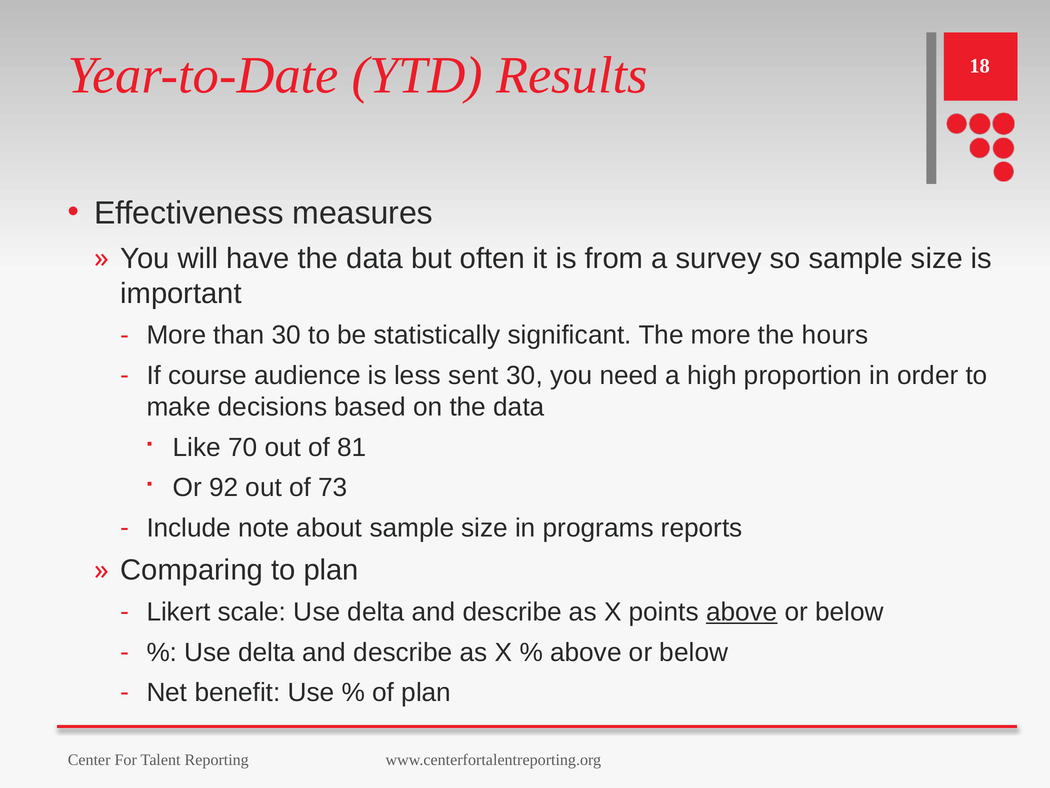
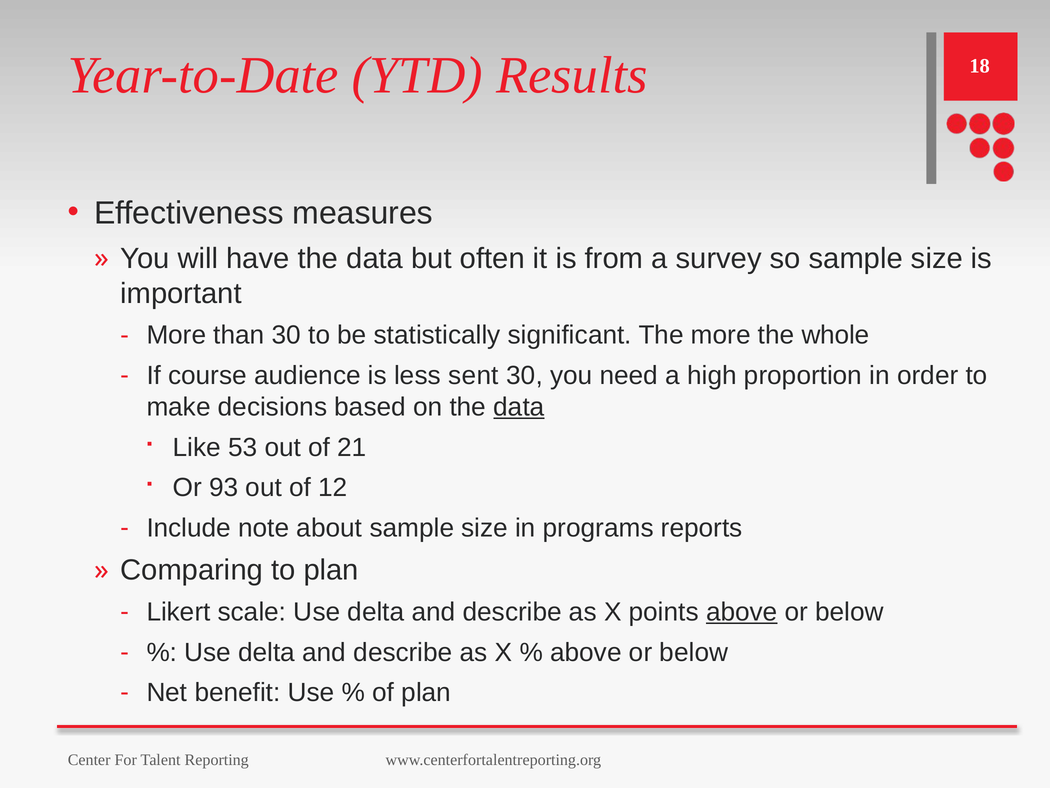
hours: hours -> whole
data at (519, 407) underline: none -> present
70: 70 -> 53
81: 81 -> 21
92: 92 -> 93
73: 73 -> 12
